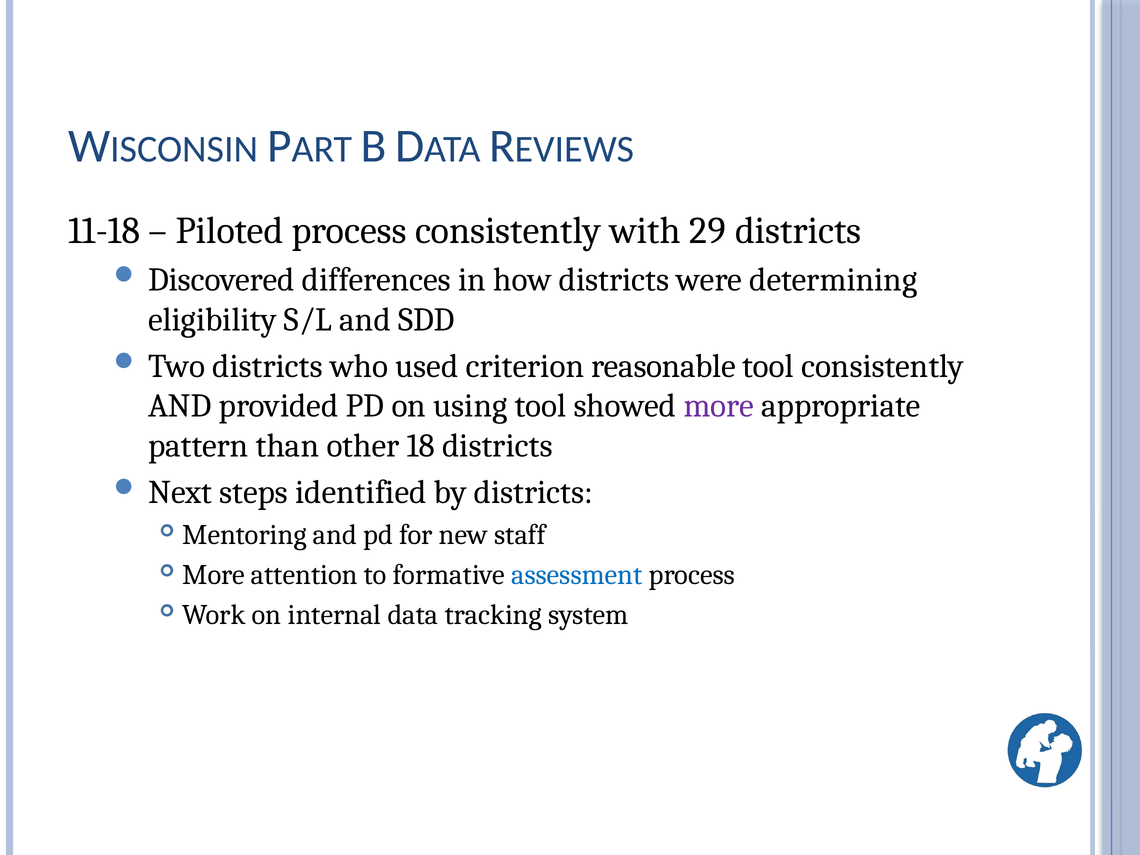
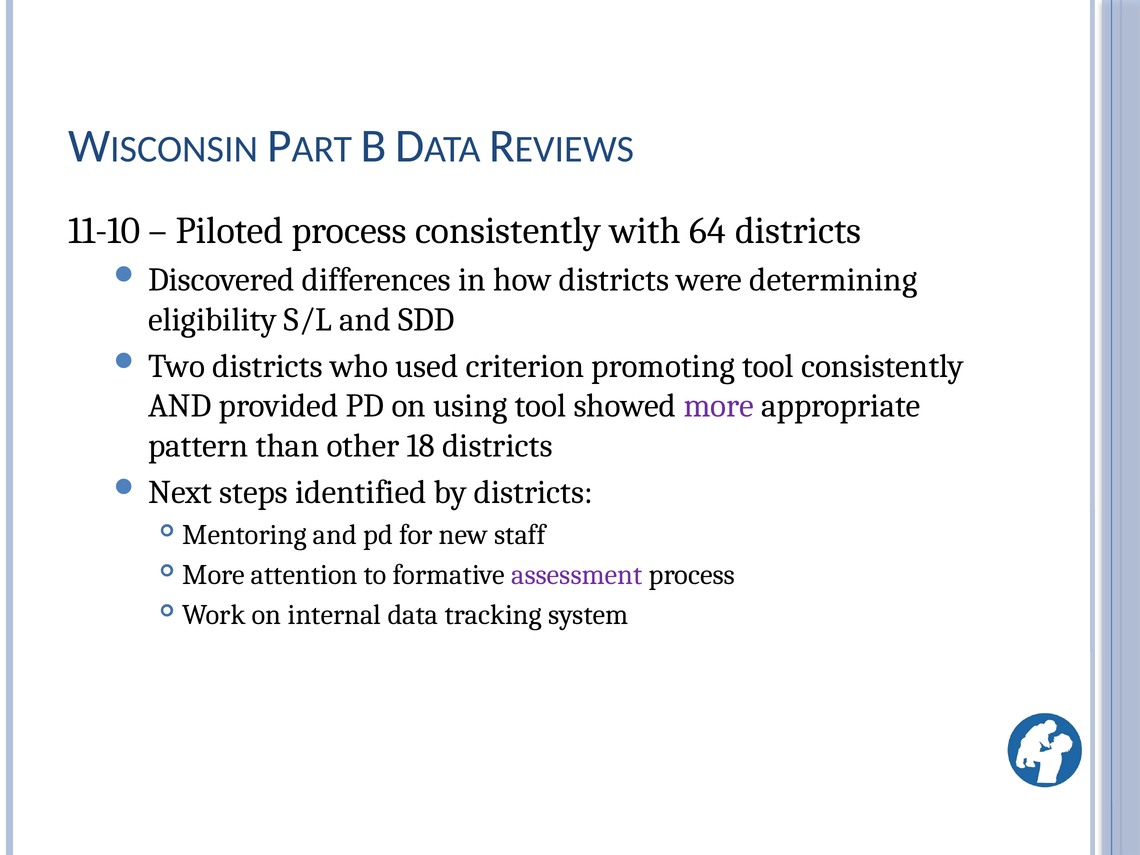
11-18: 11-18 -> 11-10
29: 29 -> 64
reasonable: reasonable -> promoting
assessment colour: blue -> purple
